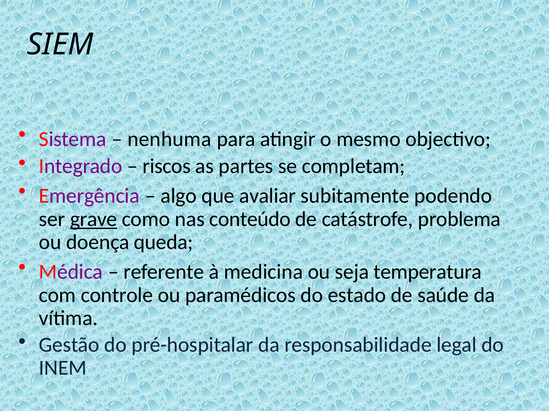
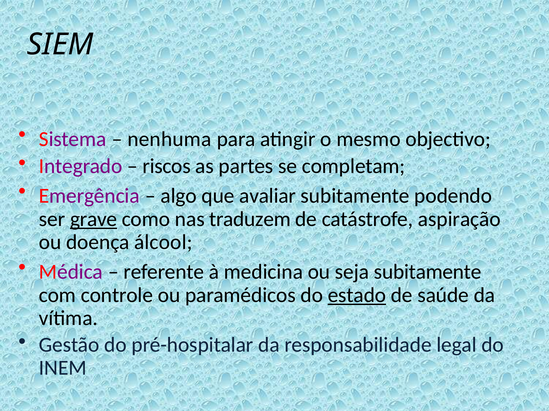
conteúdo: conteúdo -> traduzem
problema: problema -> aspiração
queda: queda -> álcool
seja temperatura: temperatura -> subitamente
estado underline: none -> present
